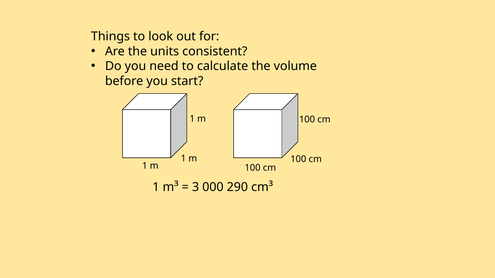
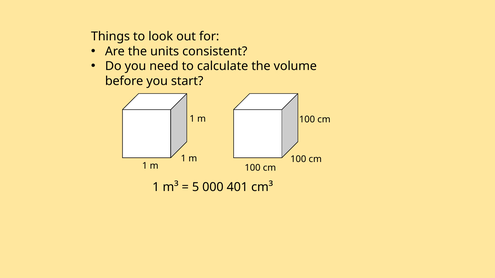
3: 3 -> 5
290: 290 -> 401
